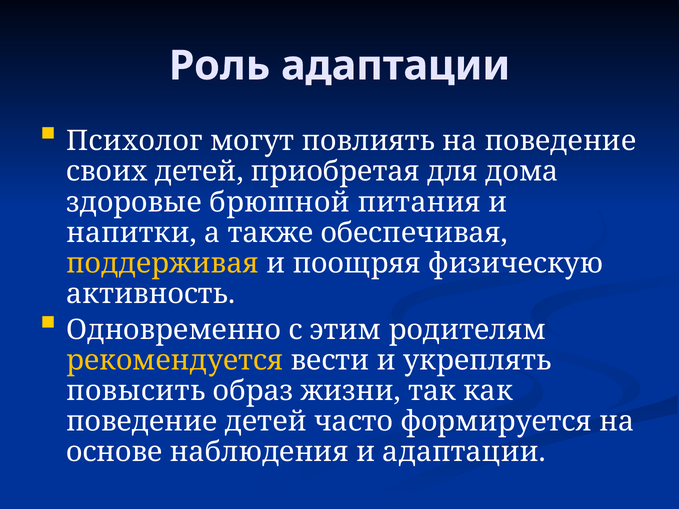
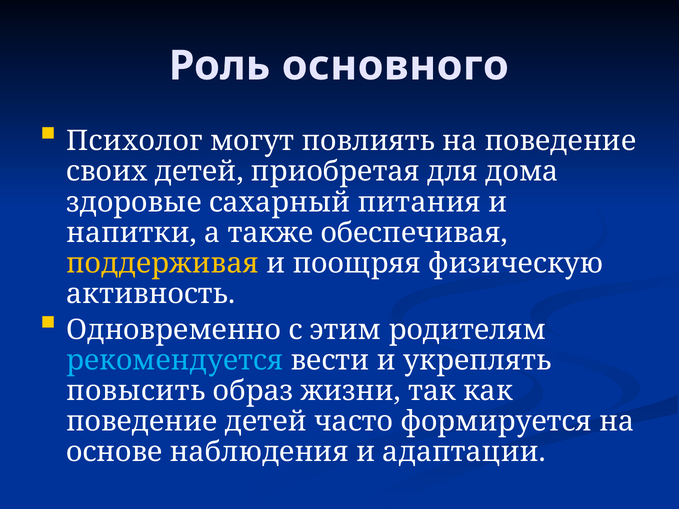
Роль адаптации: адаптации -> основного
брюшной: брюшной -> сахарный
рекомендуется colour: yellow -> light blue
